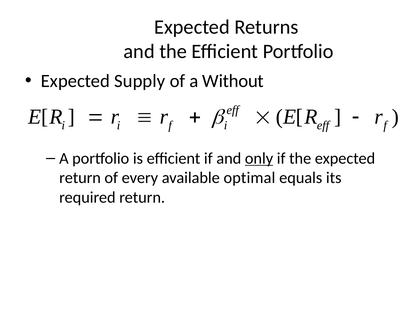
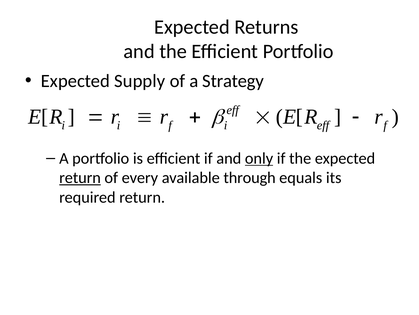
Without: Without -> Strategy
return at (80, 177) underline: none -> present
optimal: optimal -> through
